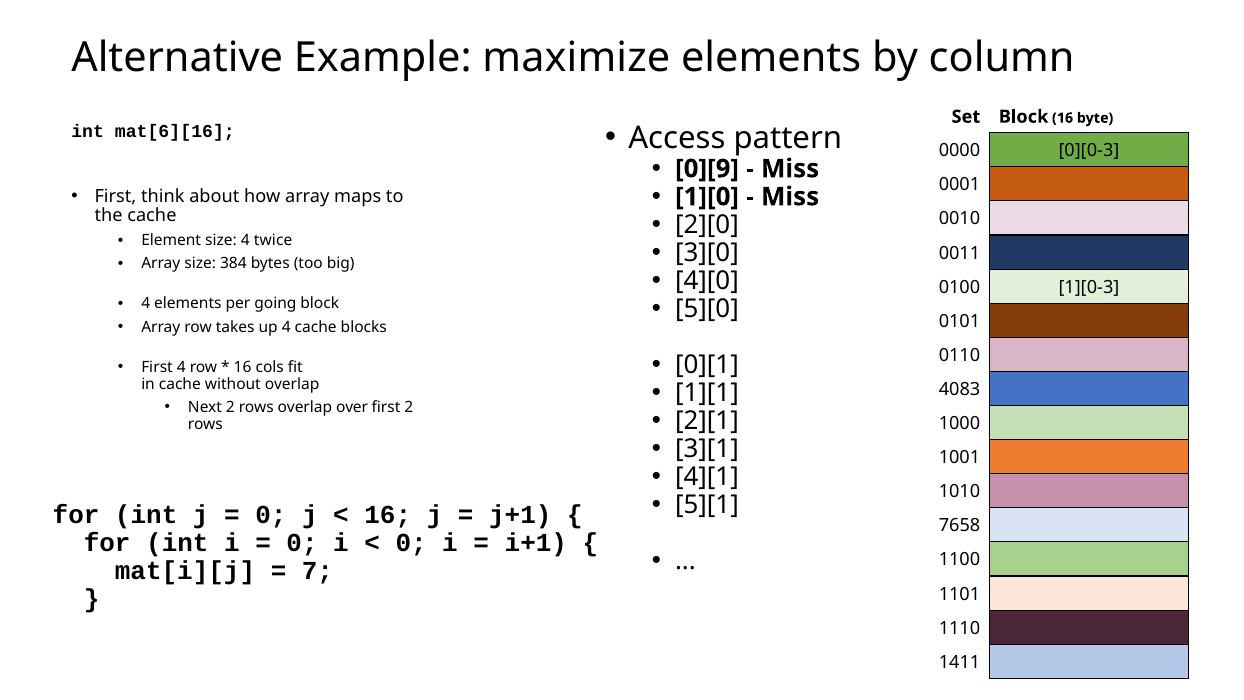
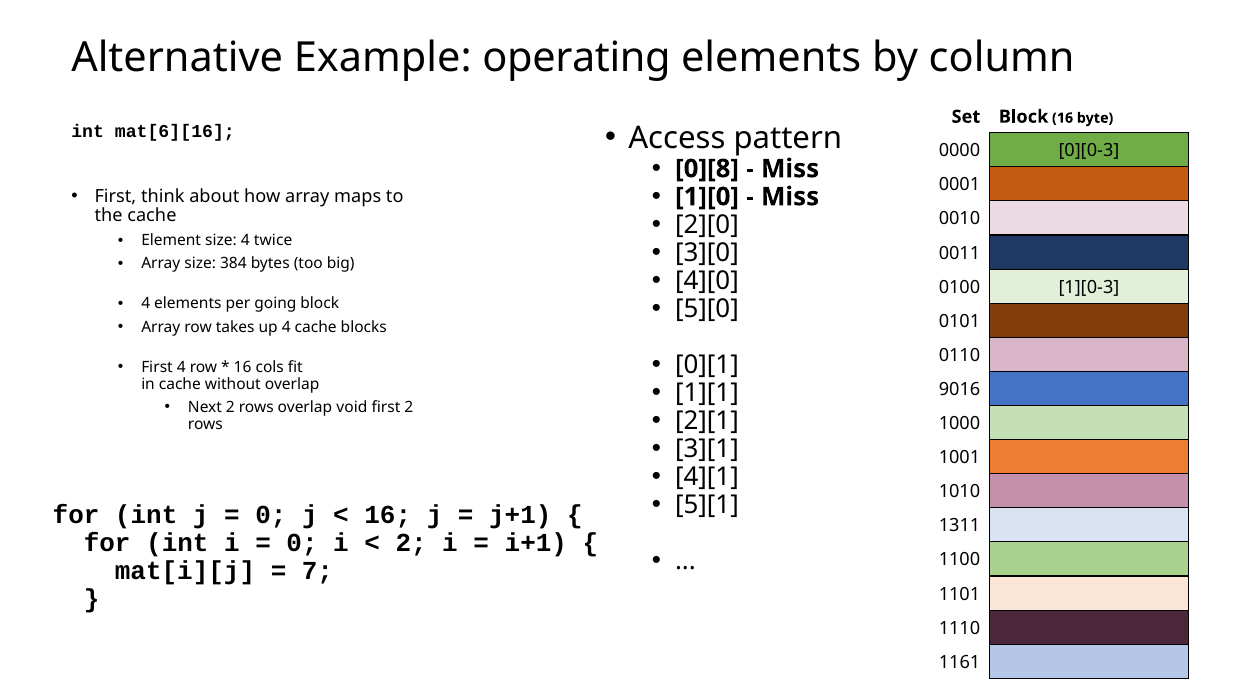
maximize: maximize -> operating
0][9: 0][9 -> 0][8
4083: 4083 -> 9016
over: over -> void
7658: 7658 -> 1311
0 at (411, 543): 0 -> 2
1411: 1411 -> 1161
